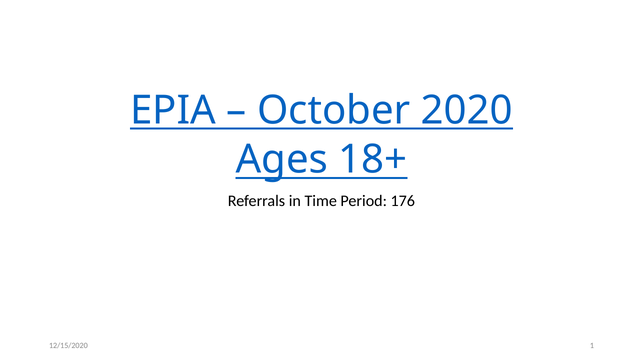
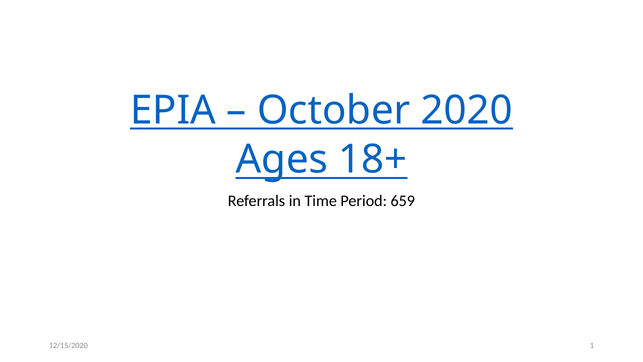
176: 176 -> 659
